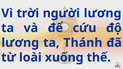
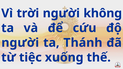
người lương: lương -> không
lương at (20, 43): lương -> người
loài: loài -> tiệc
